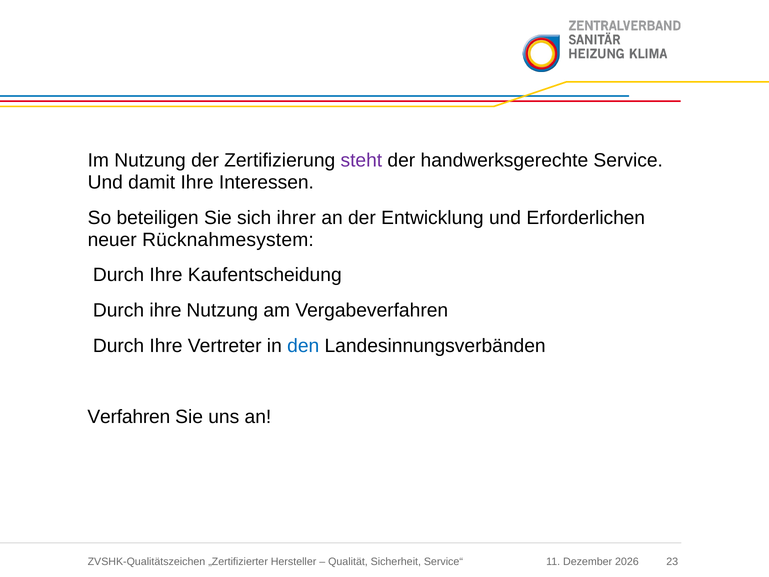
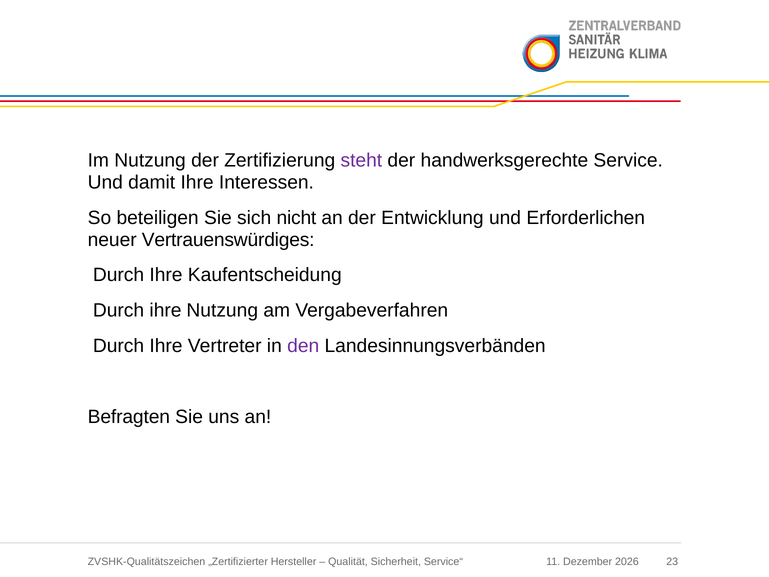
ihrer: ihrer -> nicht
Rücknahmesystem: Rücknahmesystem -> Vertrauenswürdiges
den colour: blue -> purple
Verfahren: Verfahren -> Befragten
